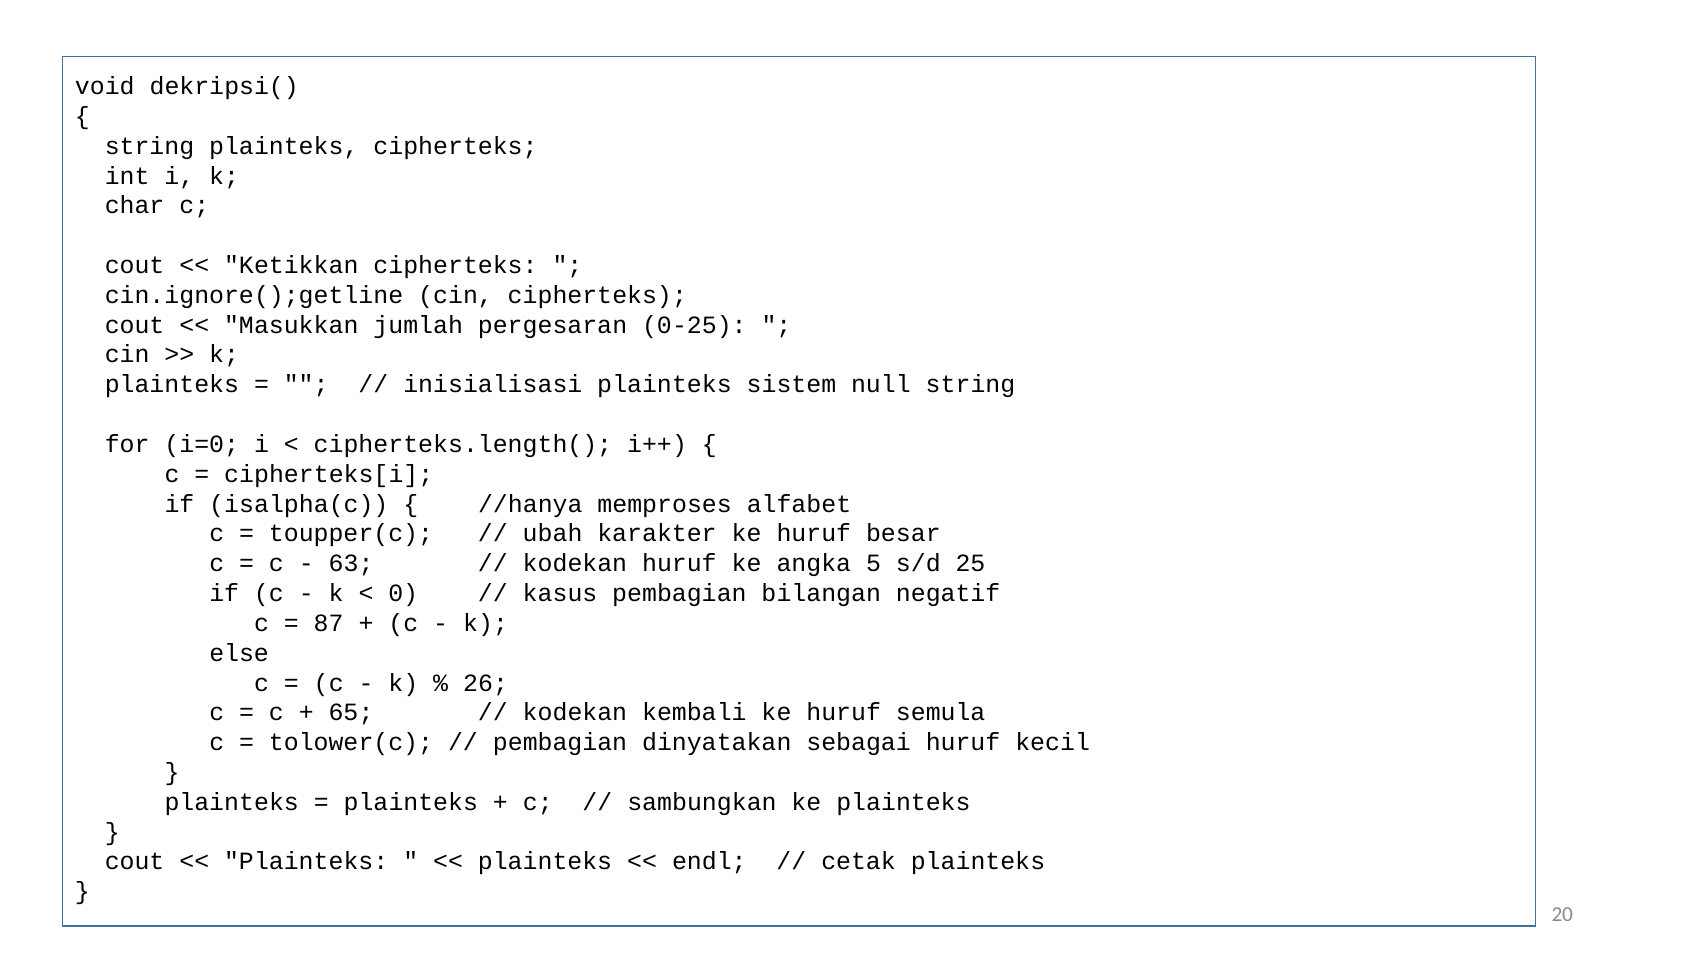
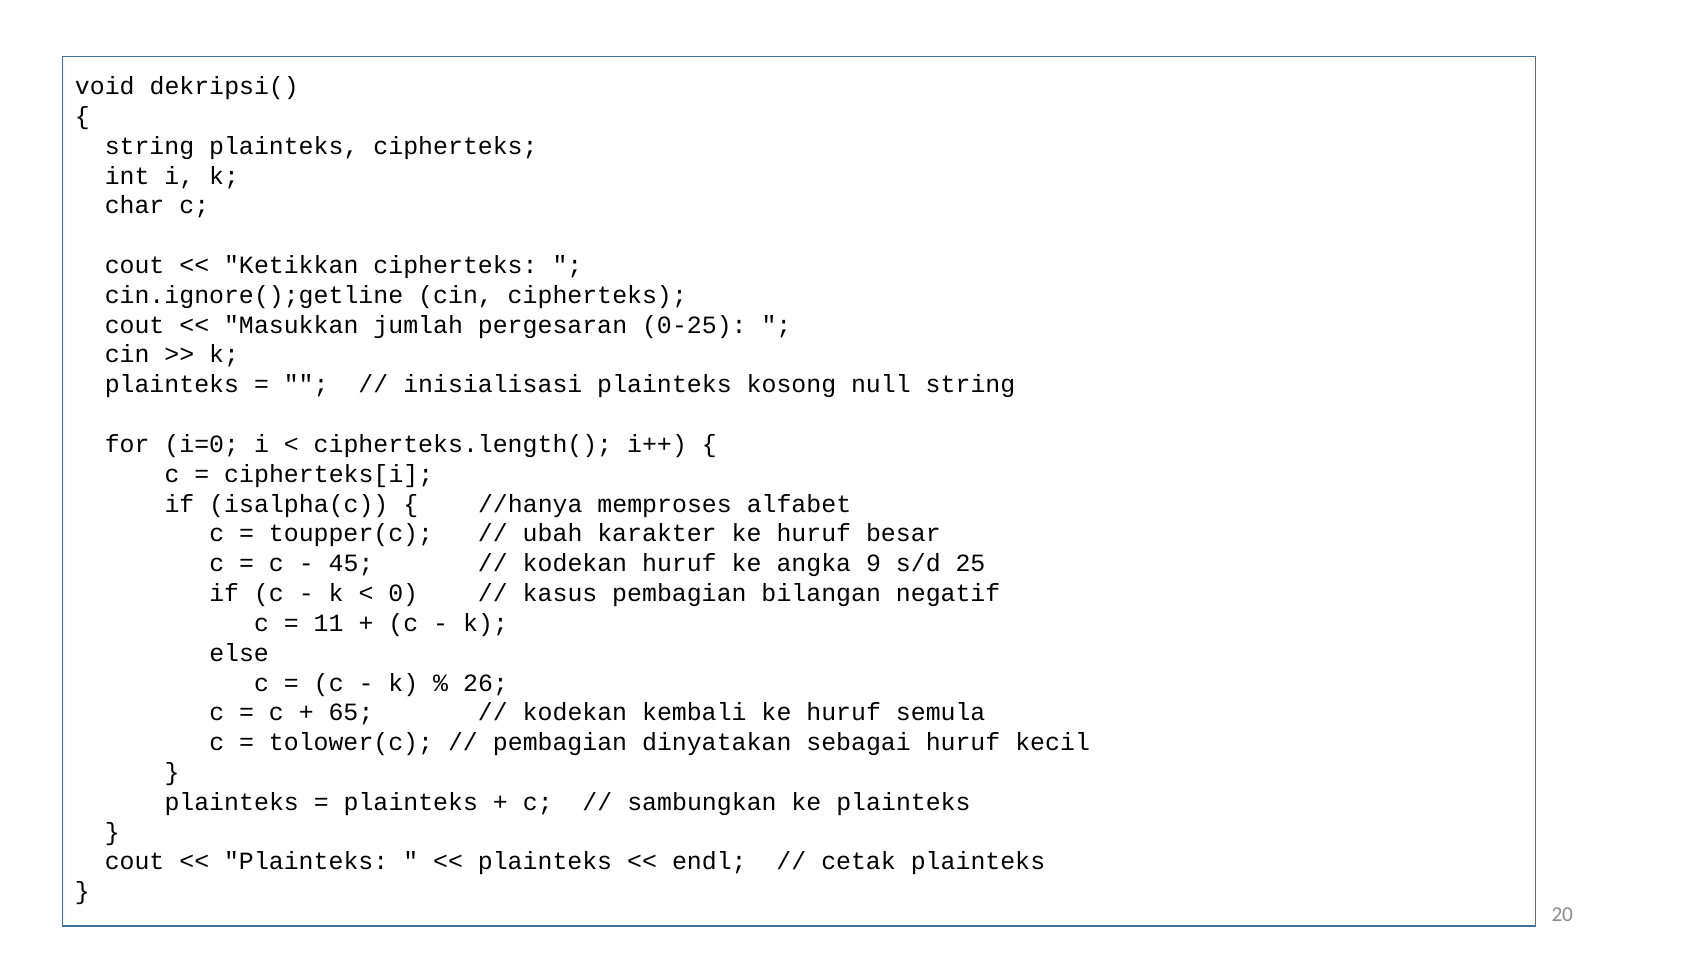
sistem: sistem -> kosong
63: 63 -> 45
5: 5 -> 9
87: 87 -> 11
